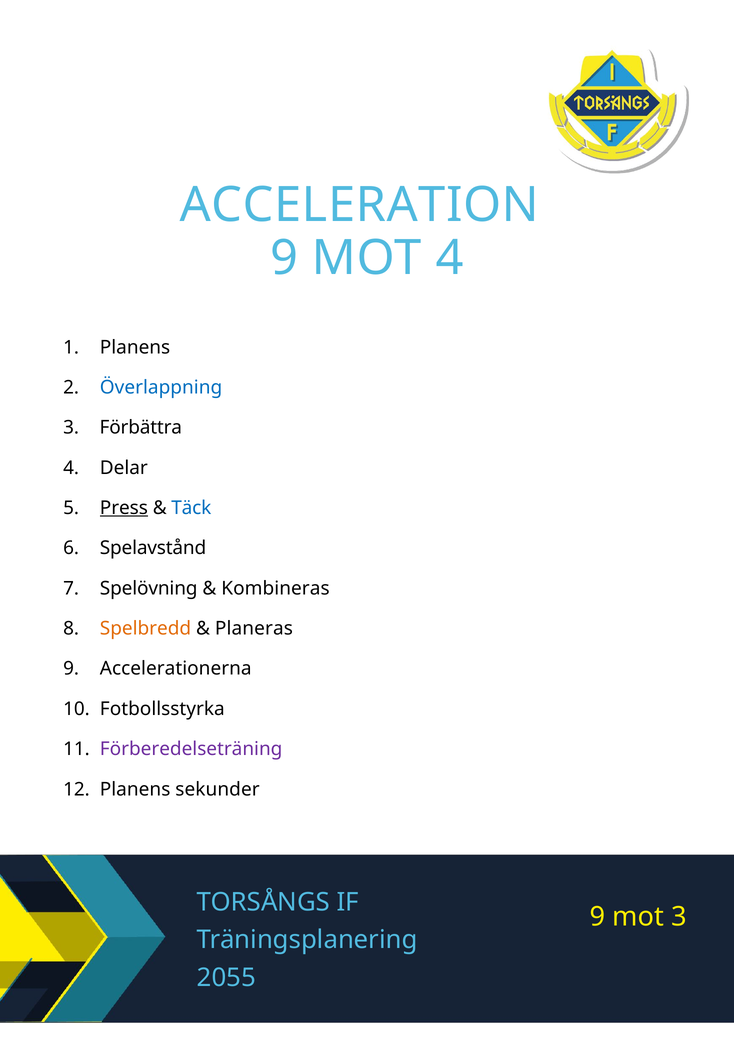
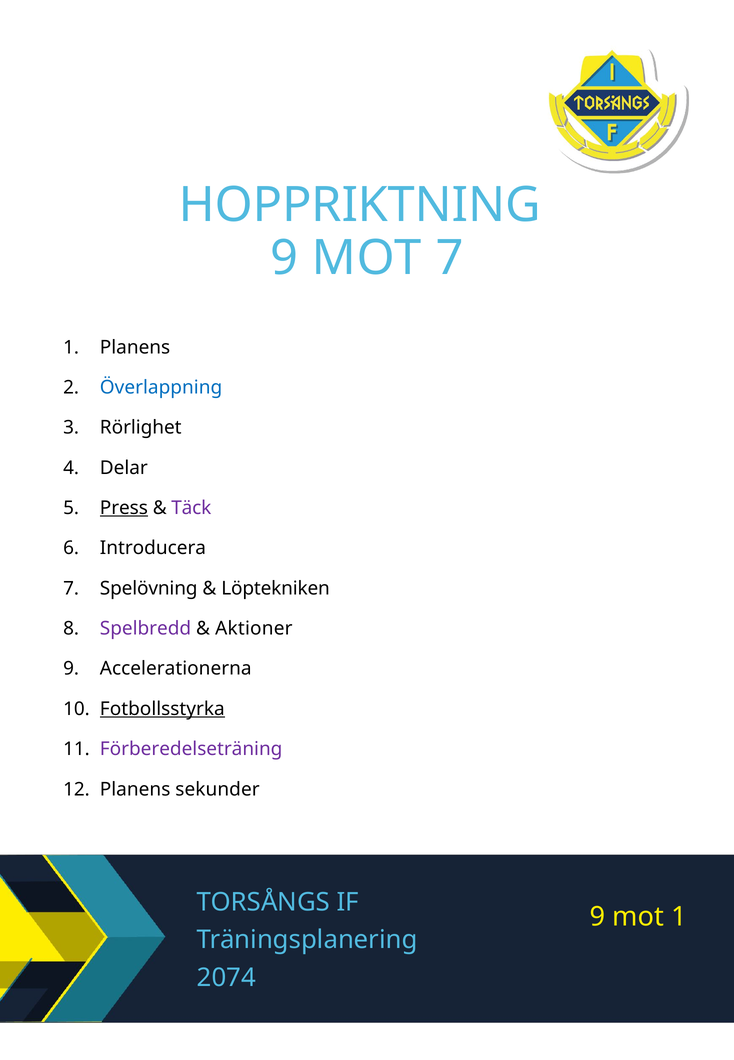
ACCELERATION: ACCELERATION -> HOPPRIKTNING
MOT 4: 4 -> 7
Förbättra: Förbättra -> Rörlighet
Täck colour: blue -> purple
Spelavstånd: Spelavstånd -> Introducera
Kombineras: Kombineras -> Löptekniken
Spelbredd colour: orange -> purple
Planeras: Planeras -> Aktioner
Fotbollsstyrka underline: none -> present
mot 3: 3 -> 1
2055: 2055 -> 2074
